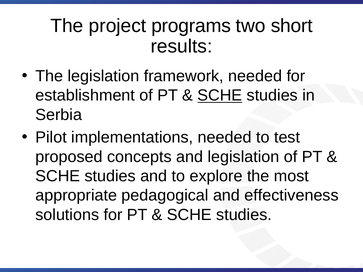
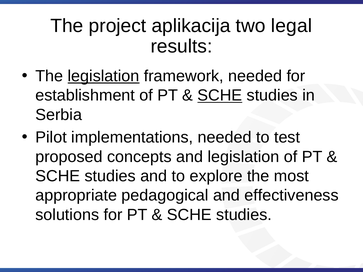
programs: programs -> aplikacija
short: short -> legal
legislation at (104, 76) underline: none -> present
